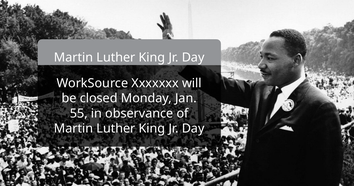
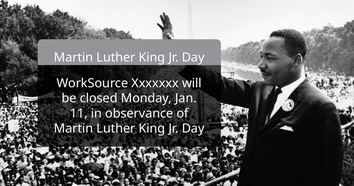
55: 55 -> 11
